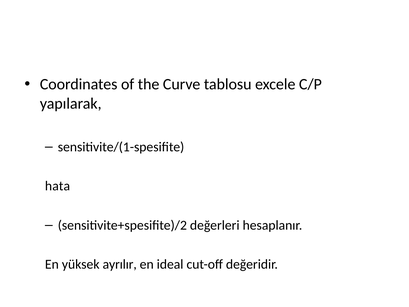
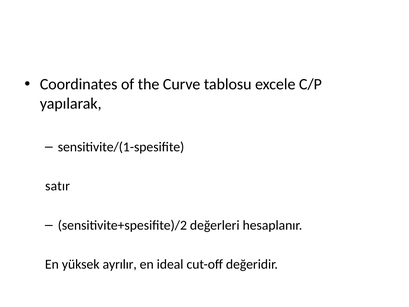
hata: hata -> satır
